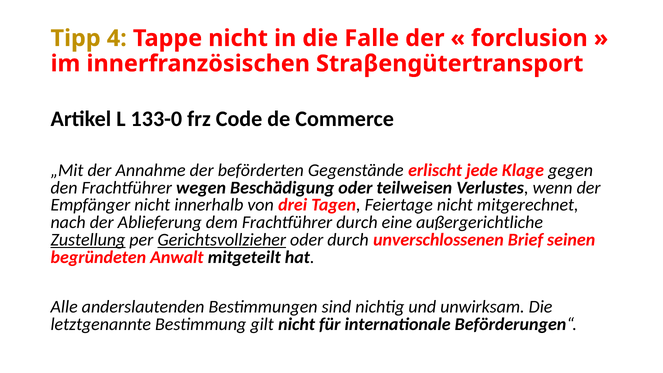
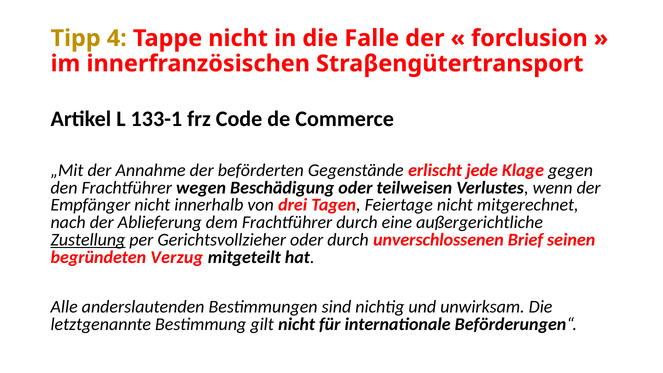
133-0: 133-0 -> 133-1
Gerichtsvollzieher underline: present -> none
Anwalt: Anwalt -> Verzug
